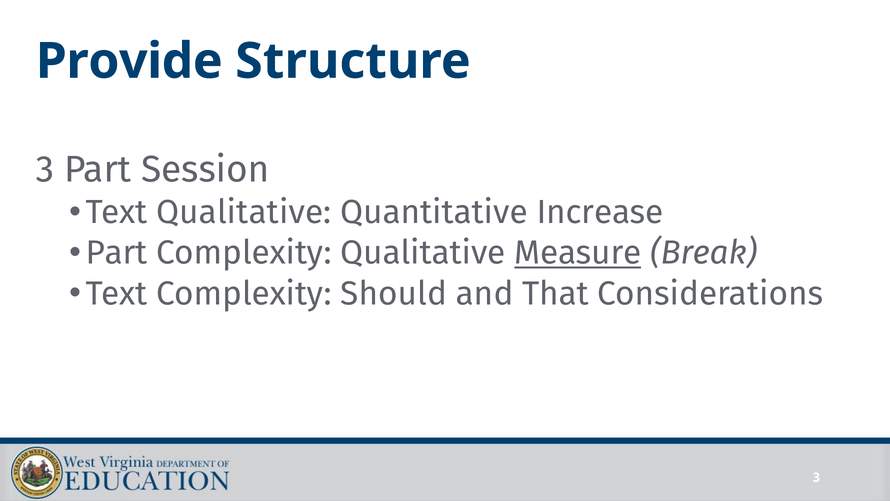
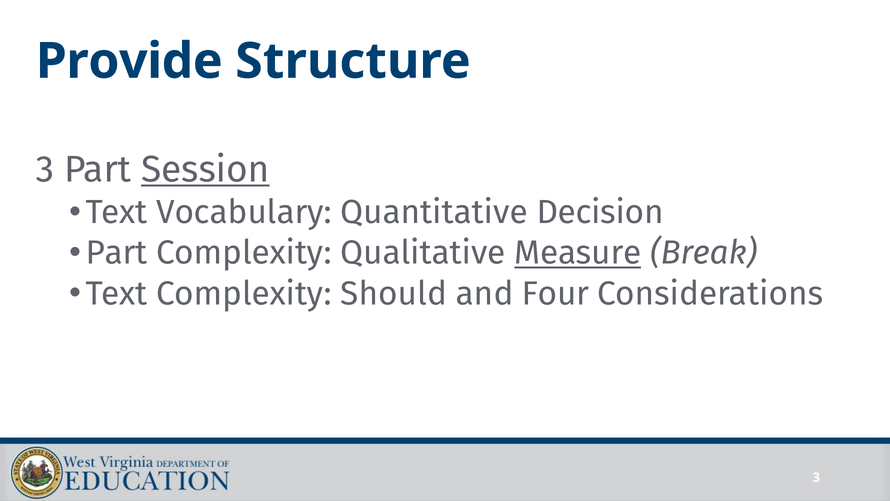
Session underline: none -> present
Text Qualitative: Qualitative -> Vocabulary
Increase: Increase -> Decision
That: That -> Four
